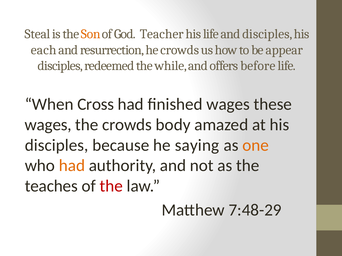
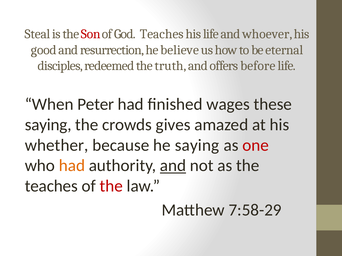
Son colour: orange -> red
God Teacher: Teacher -> Teaches
and disciples: disciples -> whoever
each: each -> good
he crowds: crowds -> believe
appear: appear -> eternal
while: while -> truth
Cross: Cross -> Peter
wages at (48, 125): wages -> saying
body: body -> gives
disciples at (57, 145): disciples -> whether
one colour: orange -> red
and at (173, 166) underline: none -> present
7:48-29: 7:48-29 -> 7:58-29
